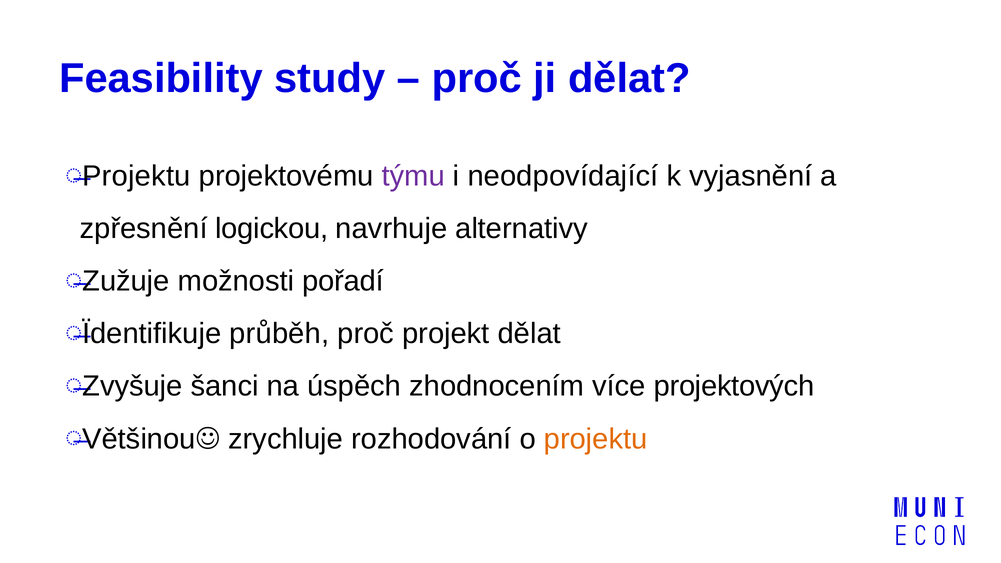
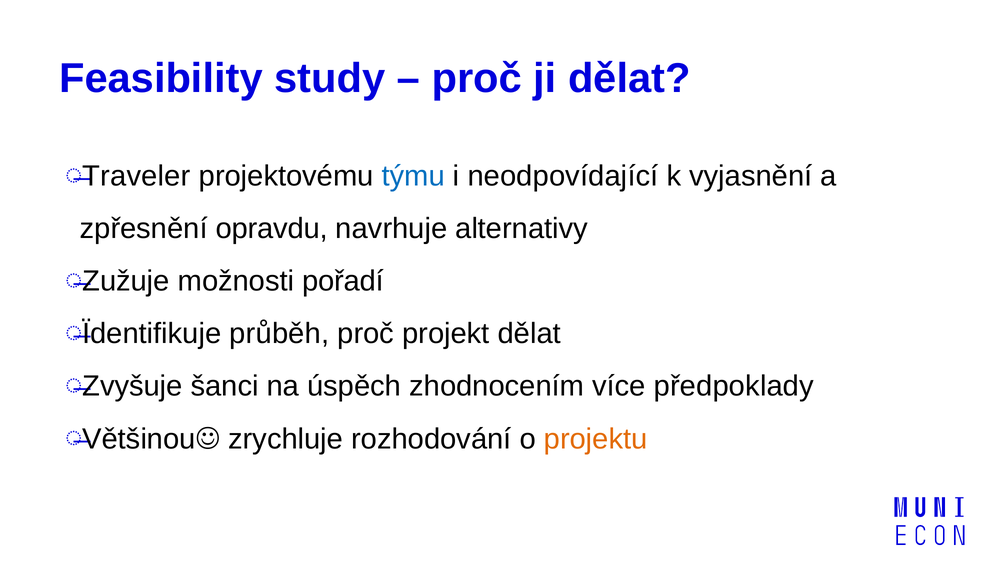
Projektu at (136, 176): Projektu -> Traveler
týmu colour: purple -> blue
logickou: logickou -> opravdu
projektových: projektových -> předpoklady
